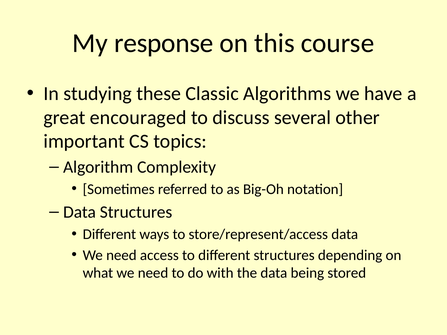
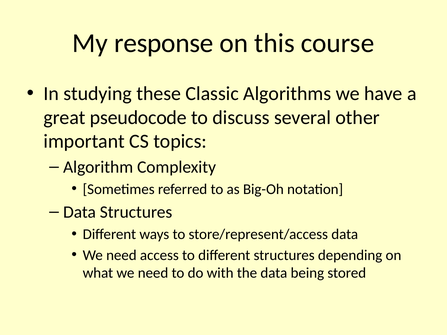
encouraged: encouraged -> pseudocode
